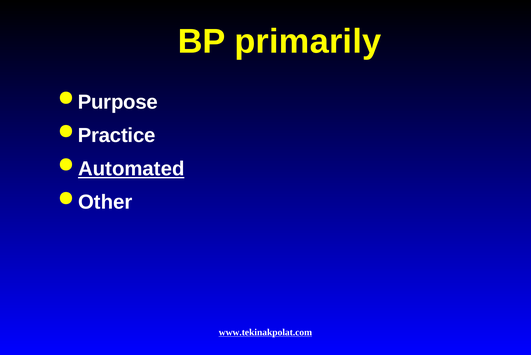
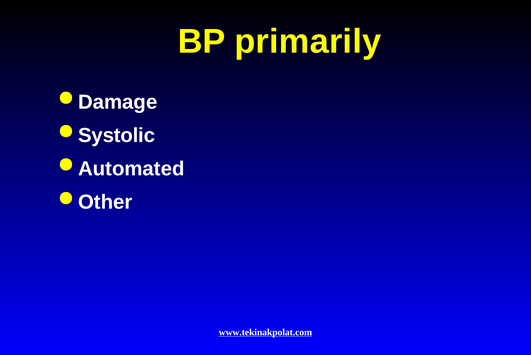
Purpose: Purpose -> Damage
Practice: Practice -> Systolic
Automated underline: present -> none
